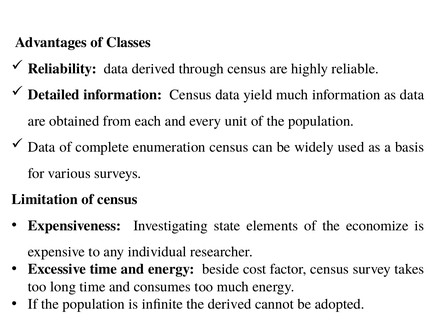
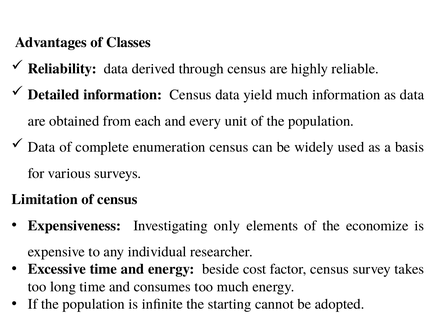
state: state -> only
the derived: derived -> starting
